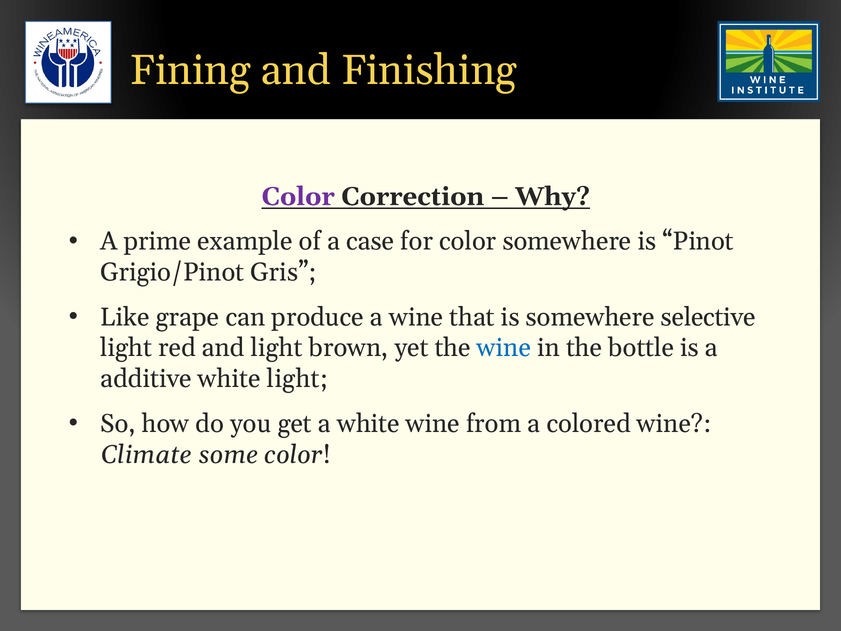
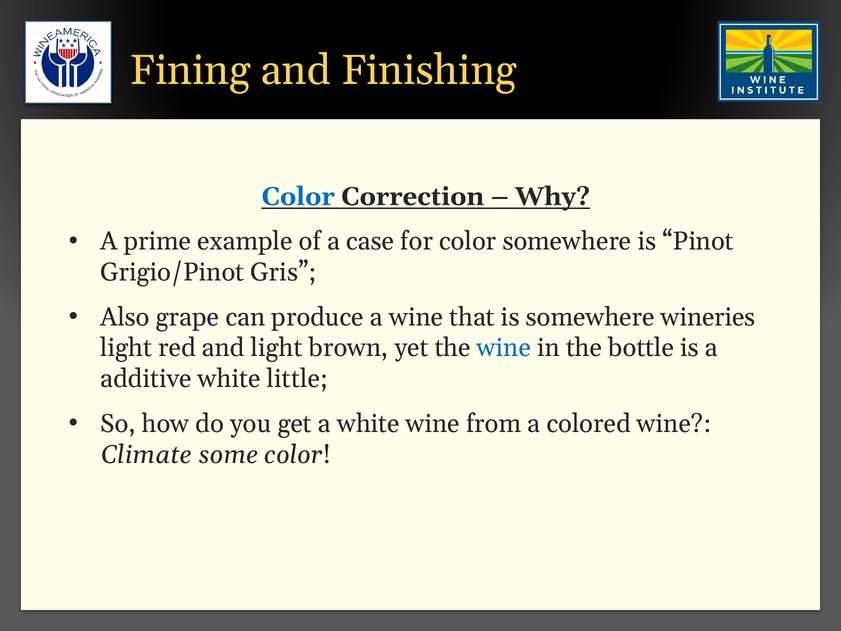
Color at (298, 196) colour: purple -> blue
Like: Like -> Also
selective: selective -> wineries
white light: light -> little
